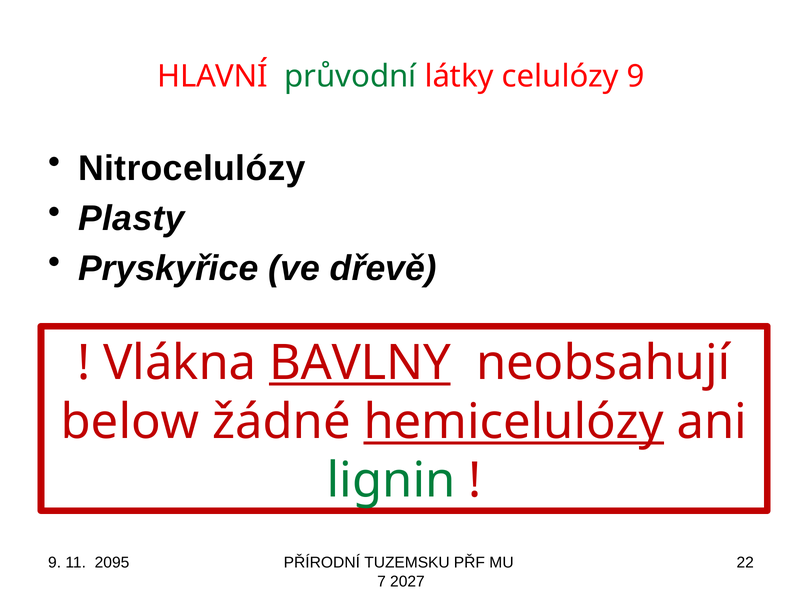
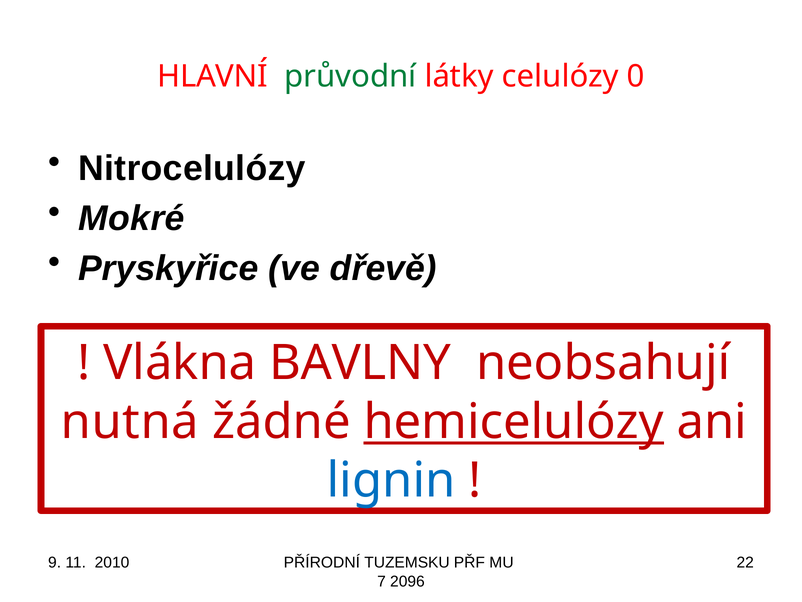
celulózy 9: 9 -> 0
Plasty: Plasty -> Mokré
BAVLNY underline: present -> none
below: below -> nutná
lignin colour: green -> blue
2095: 2095 -> 2010
2027: 2027 -> 2096
